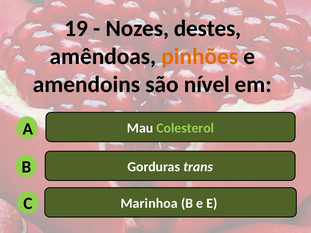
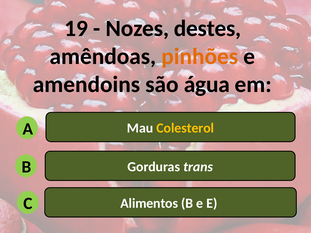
nível: nível -> água
Colesterol colour: light green -> yellow
Marinhoa: Marinhoa -> Alimentos
